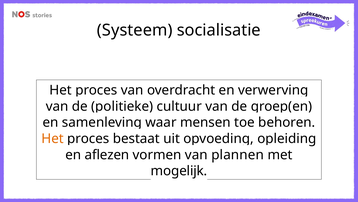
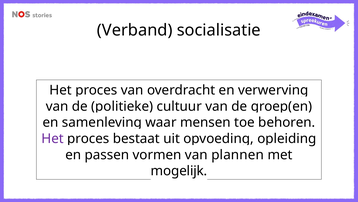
Systeem: Systeem -> Verband
Het at (53, 138) colour: orange -> purple
aflezen: aflezen -> passen
